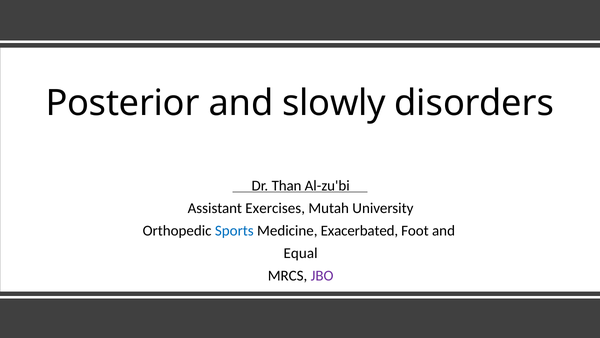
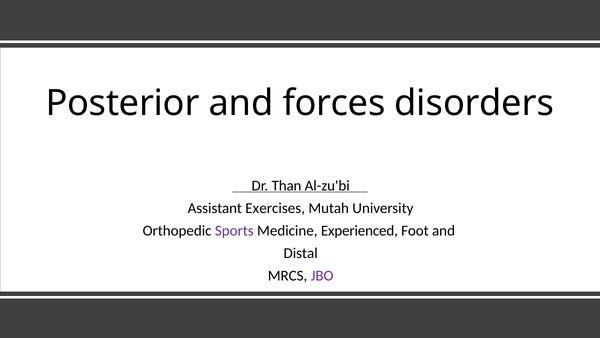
slowly: slowly -> forces
Sports colour: blue -> purple
Exacerbated: Exacerbated -> Experienced
Equal: Equal -> Distal
